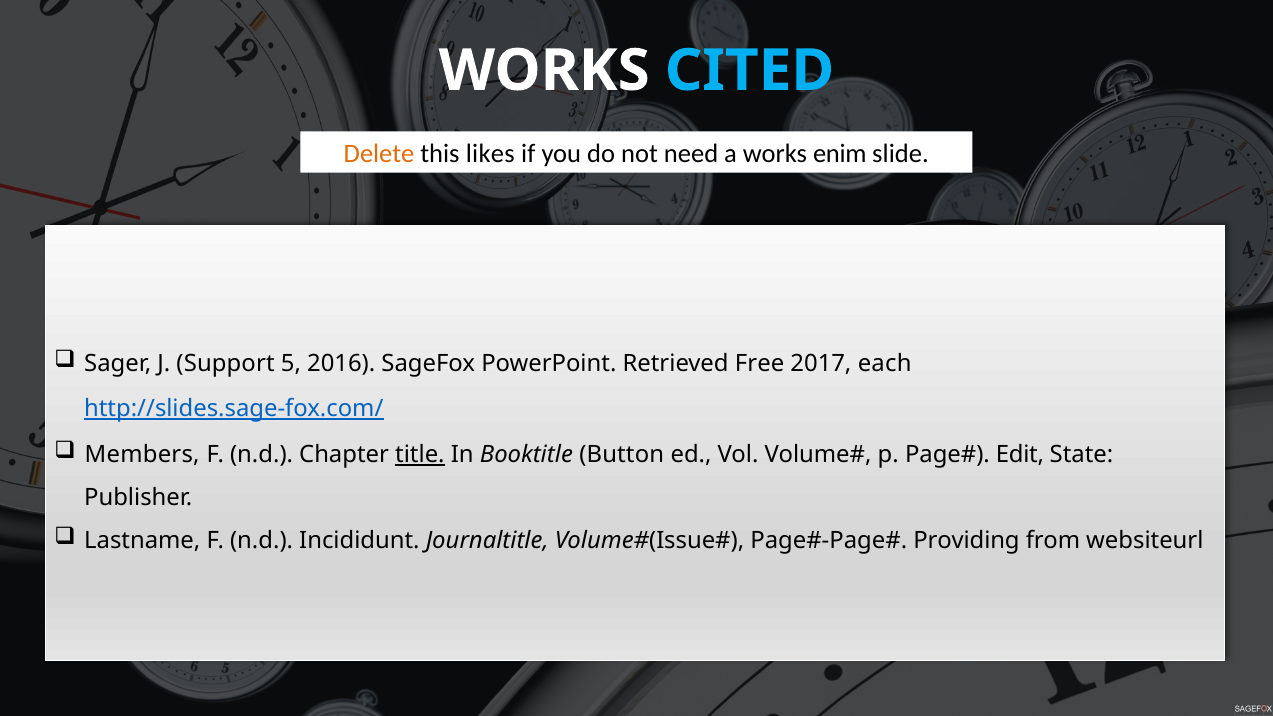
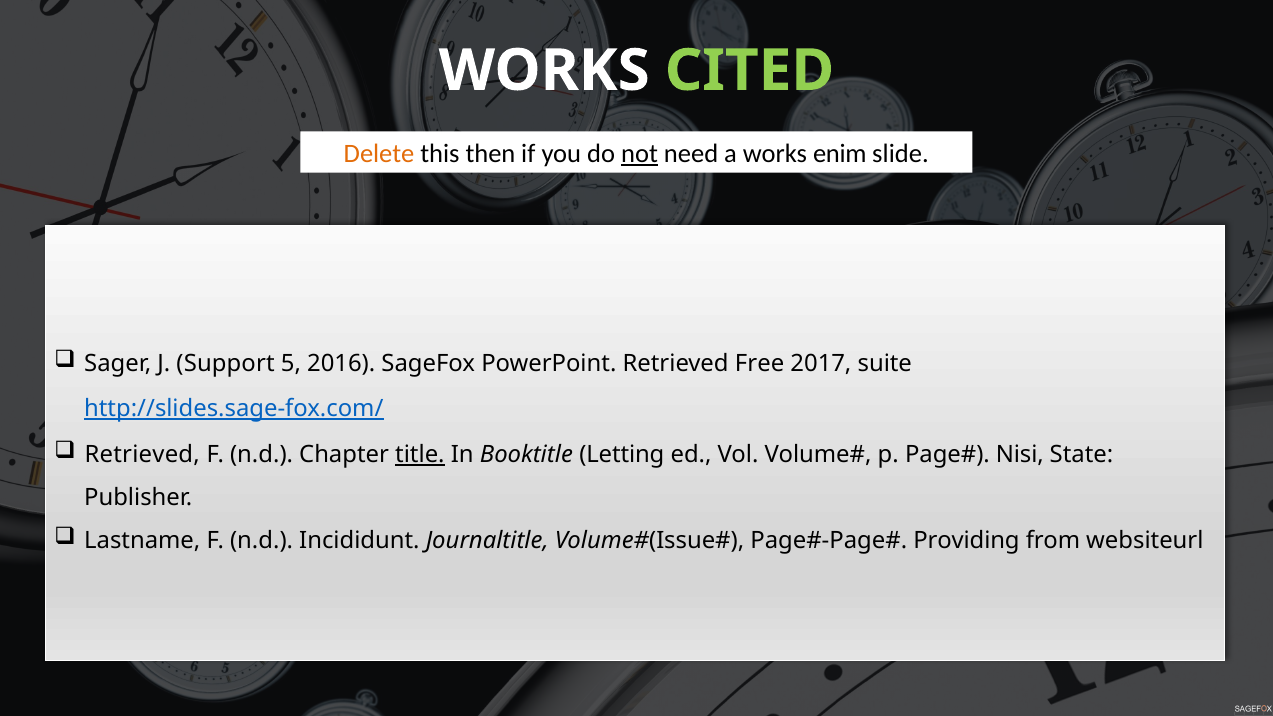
CITED colour: light blue -> light green
likes: likes -> then
not underline: none -> present
each: each -> suite
Members at (142, 455): Members -> Retrieved
Button: Button -> Letting
Edit: Edit -> Nisi
